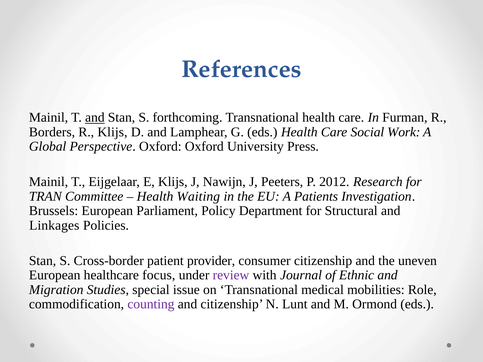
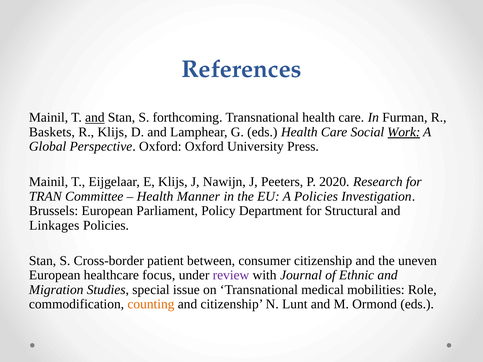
Borders: Borders -> Baskets
Work underline: none -> present
2012: 2012 -> 2020
Waiting: Waiting -> Manner
A Patients: Patients -> Policies
provider: provider -> between
counting colour: purple -> orange
